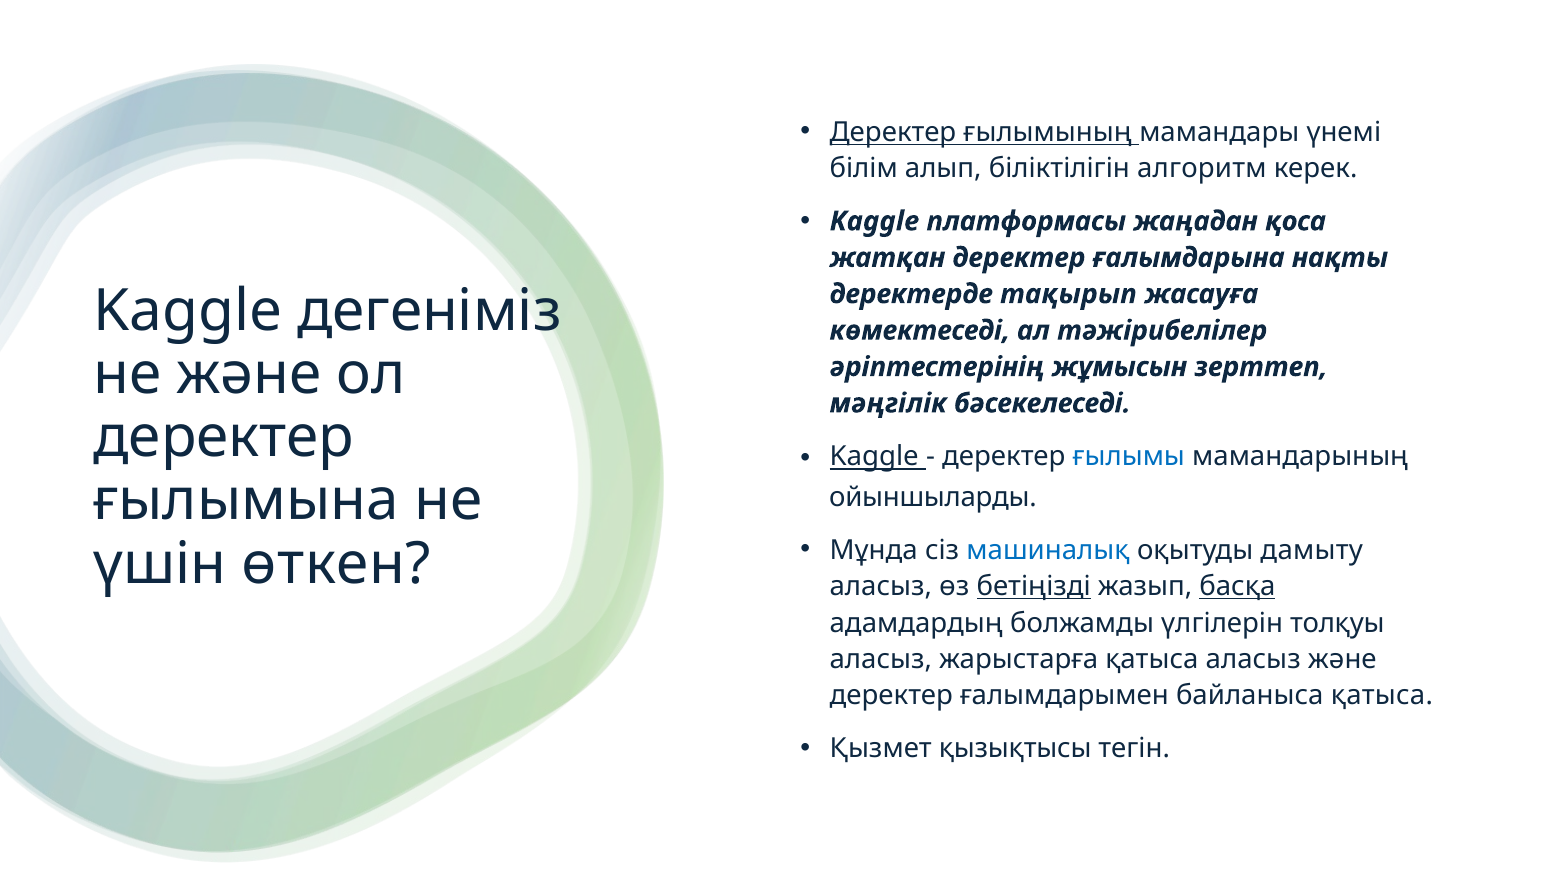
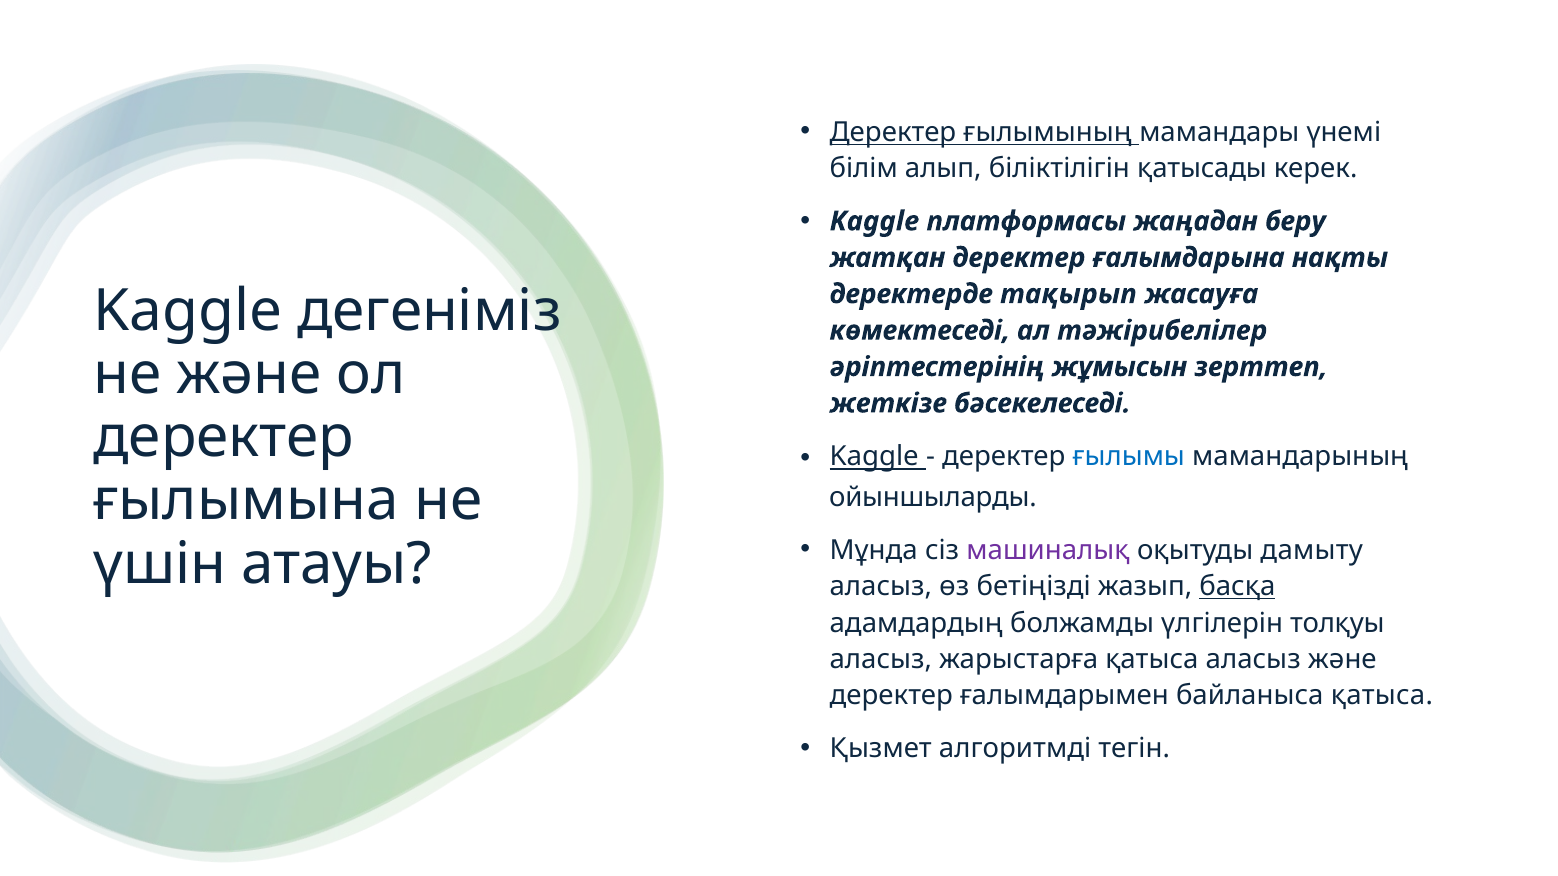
алгоритм: алгоритм -> қатысады
қоса: қоса -> беру
мәңгілік: мәңгілік -> жеткізе
машиналық colour: blue -> purple
өткен: өткен -> атауы
бетіңізді underline: present -> none
қызықтысы: қызықтысы -> алгоритмді
